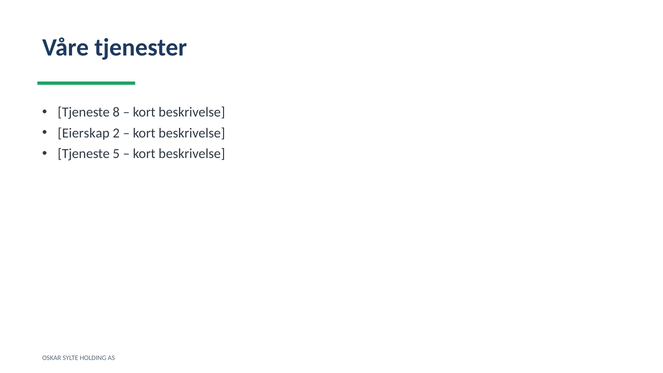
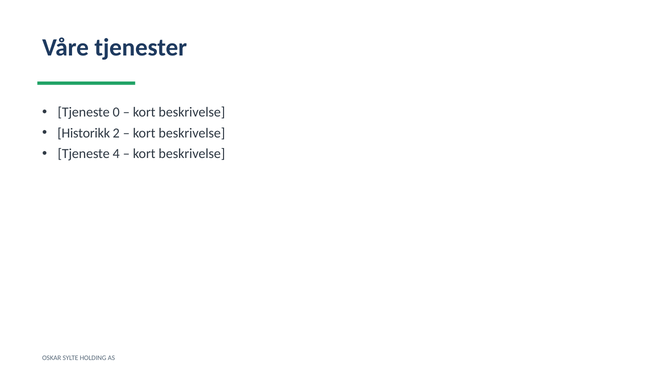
8: 8 -> 0
Eierskap: Eierskap -> Historikk
5: 5 -> 4
